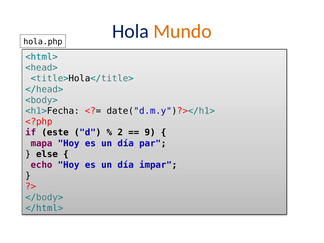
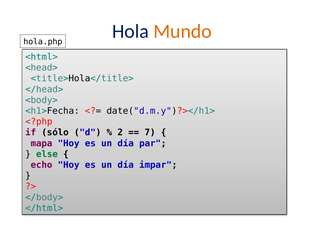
este: este -> sólo
9: 9 -> 7
else colour: black -> green
